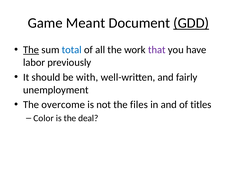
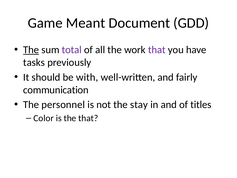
GDD underline: present -> none
total colour: blue -> purple
labor: labor -> tasks
unemployment: unemployment -> communication
overcome: overcome -> personnel
files: files -> stay
the deal: deal -> that
